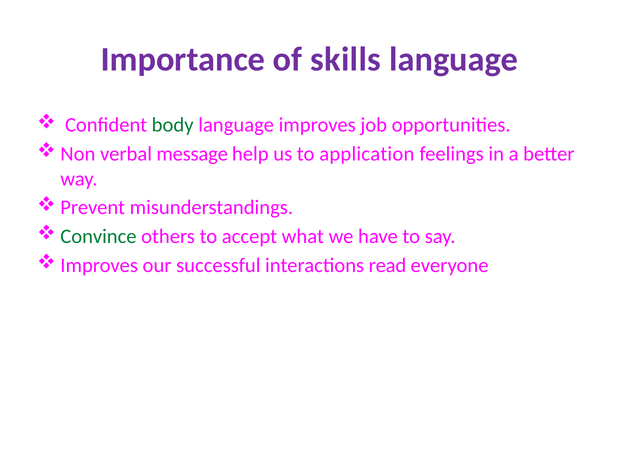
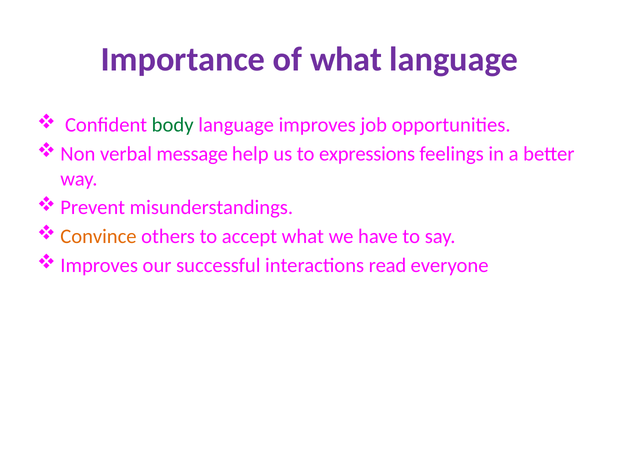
of skills: skills -> what
application: application -> expressions
Convince colour: green -> orange
